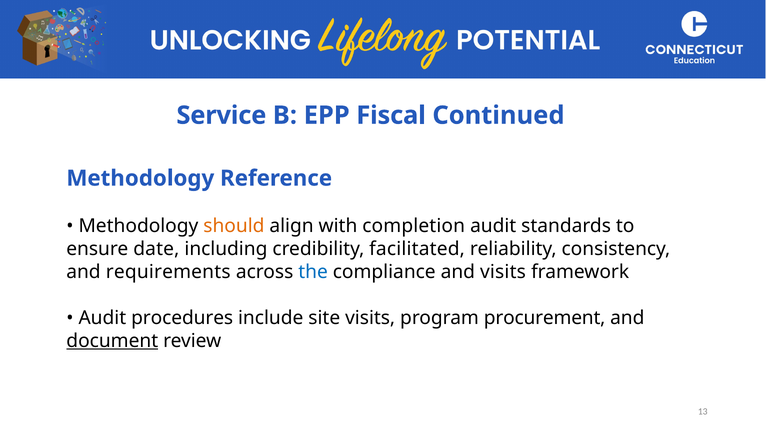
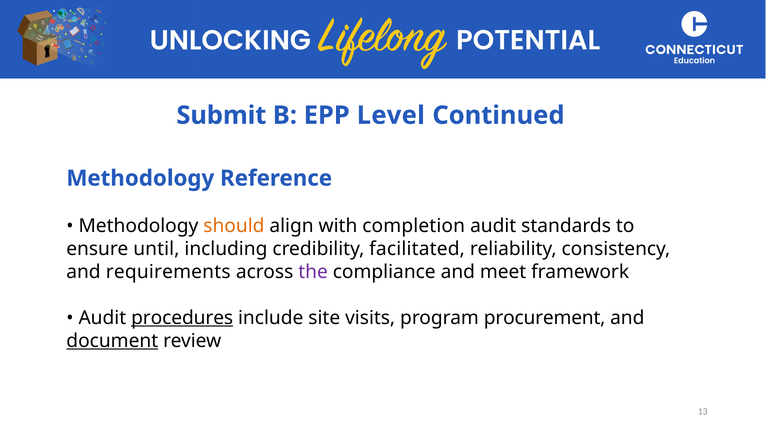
Service: Service -> Submit
Fiscal: Fiscal -> Level
date: date -> until
the colour: blue -> purple
and visits: visits -> meet
procedures underline: none -> present
